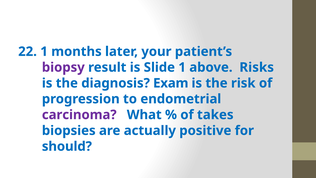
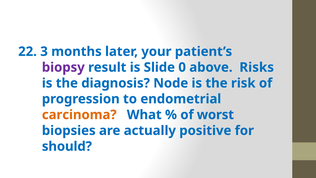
22 1: 1 -> 3
Slide 1: 1 -> 0
Exam: Exam -> Node
carcinoma colour: purple -> orange
takes: takes -> worst
